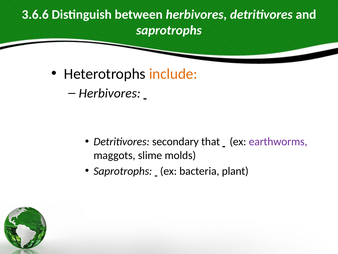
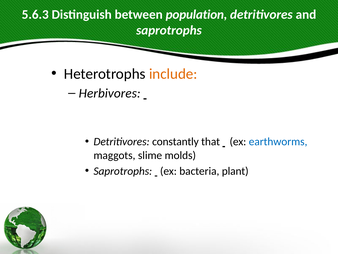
3.6.6: 3.6.6 -> 5.6.3
between herbivores: herbivores -> population
secondary: secondary -> constantly
earthworms colour: purple -> blue
